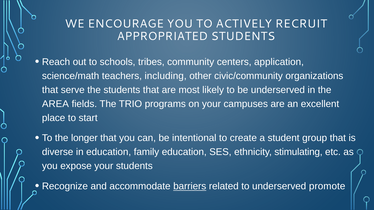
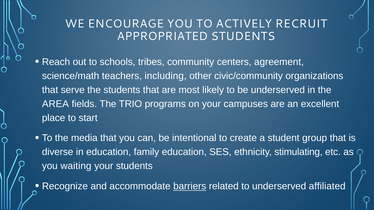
application: application -> agreement
longer: longer -> media
expose: expose -> waiting
promote: promote -> affiliated
